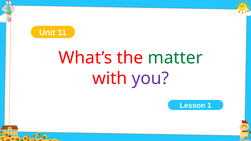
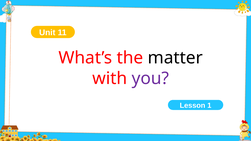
matter colour: green -> black
